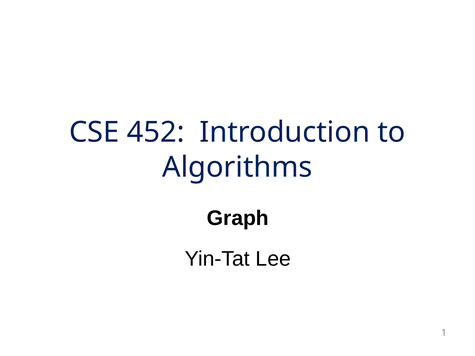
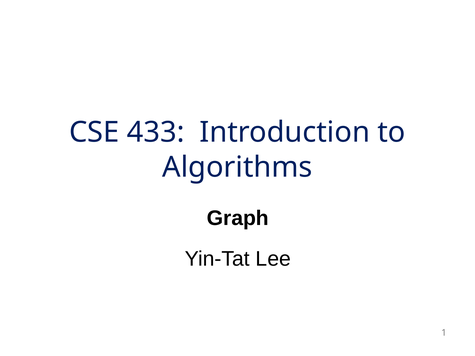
452: 452 -> 433
